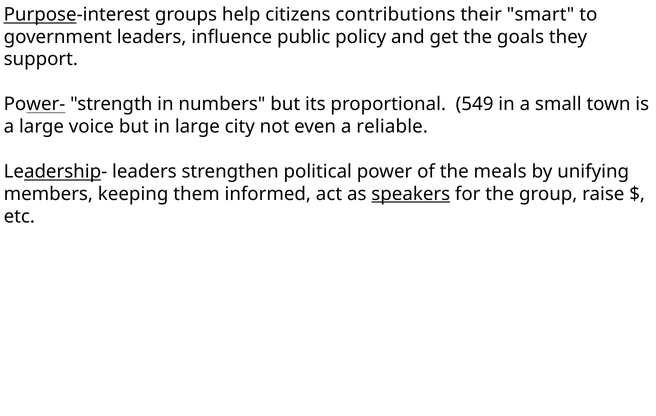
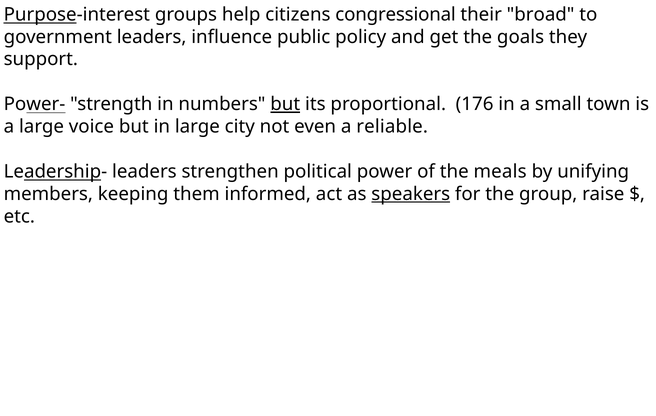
contributions: contributions -> congressional
smart: smart -> broad
but at (285, 104) underline: none -> present
549: 549 -> 176
